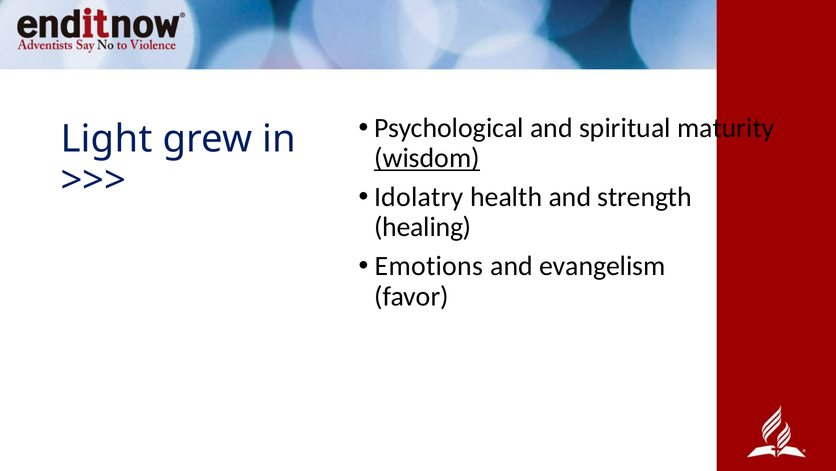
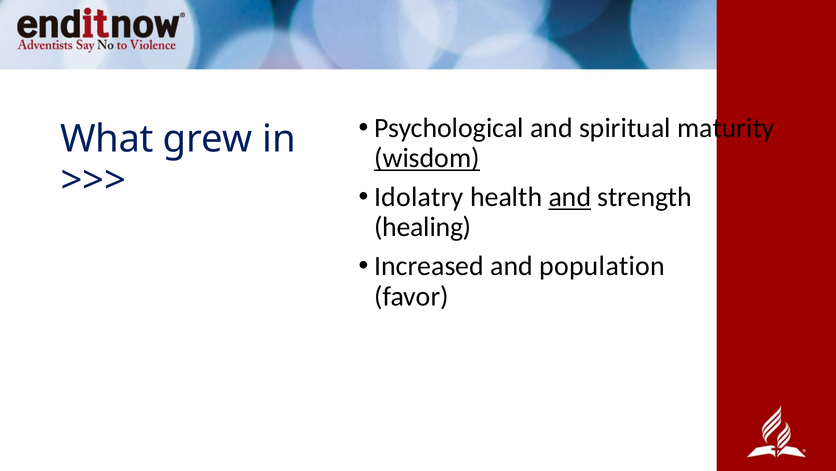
Light: Light -> What
and at (570, 197) underline: none -> present
Emotions: Emotions -> Increased
evangelism: evangelism -> population
